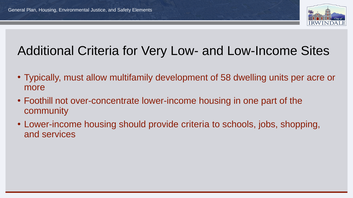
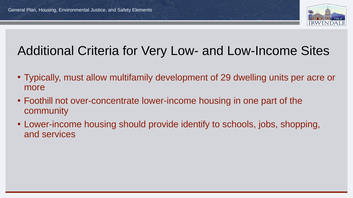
58: 58 -> 29
provide criteria: criteria -> identify
